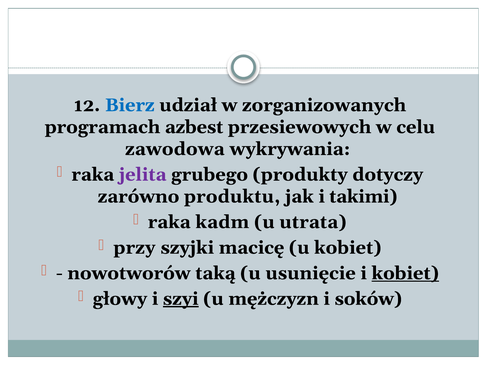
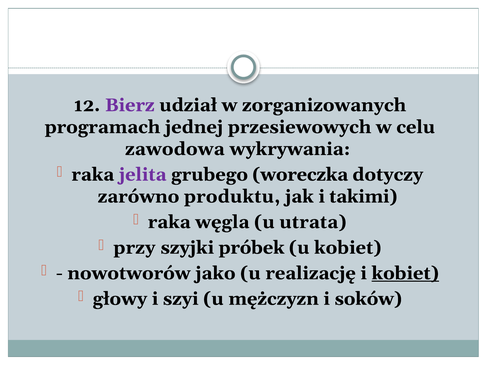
Bierz colour: blue -> purple
azbest: azbest -> jednej
produkty: produkty -> woreczka
kadm: kadm -> węgla
macicę: macicę -> próbek
taką: taką -> jako
usunięcie: usunięcie -> realizację
szyi underline: present -> none
